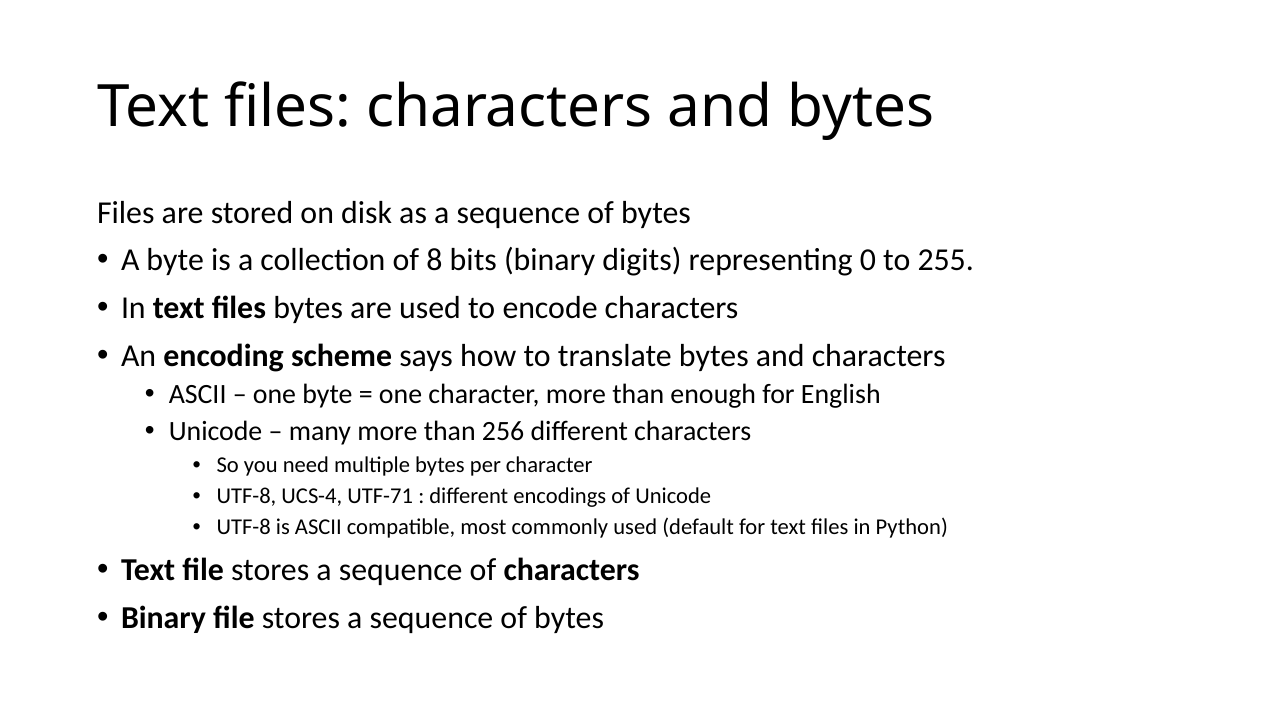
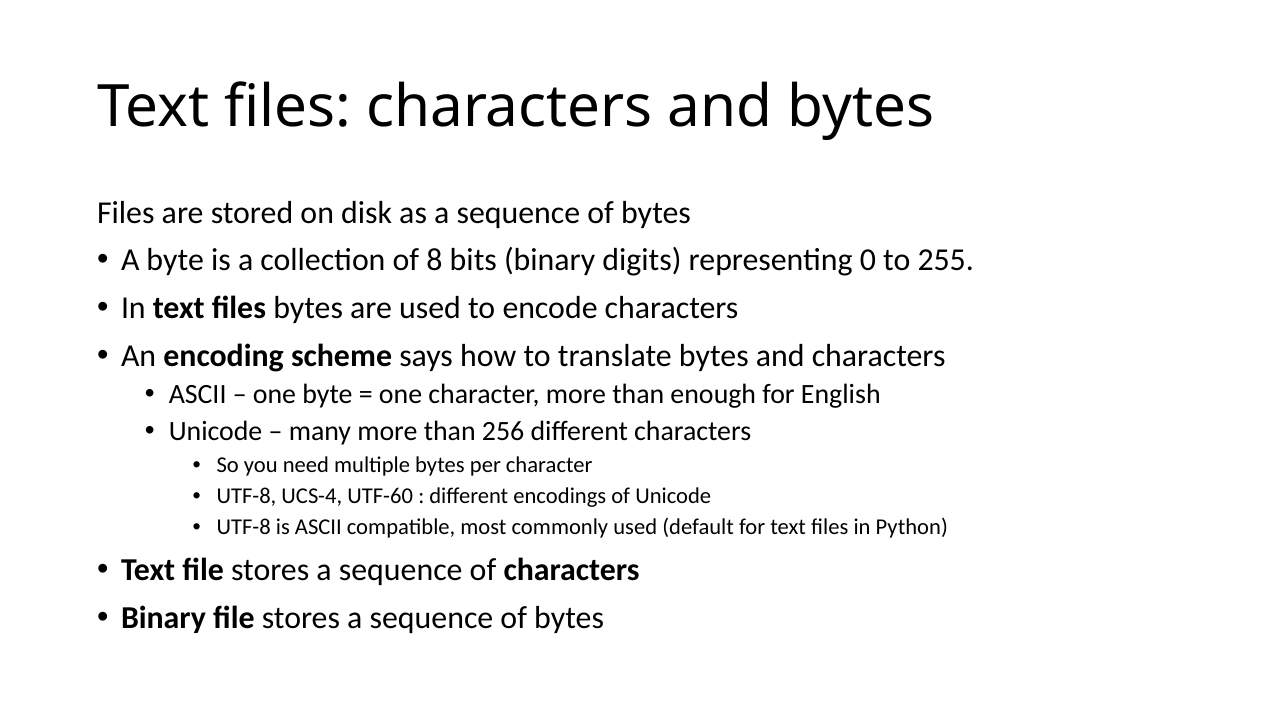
UTF-71: UTF-71 -> UTF-60
